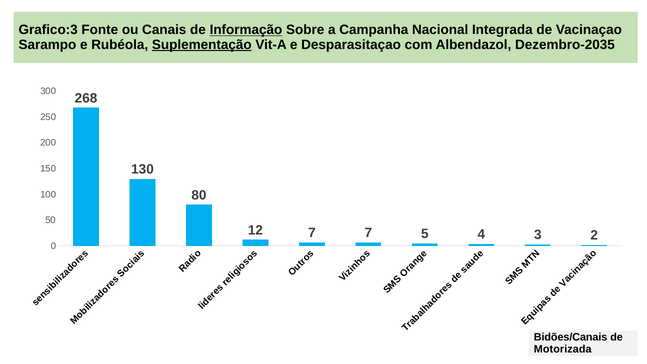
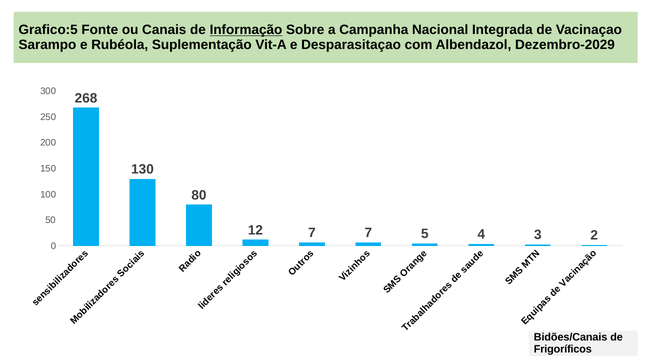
Grafico:3: Grafico:3 -> Grafico:5
Suplementação underline: present -> none
Dezembro-2035: Dezembro-2035 -> Dezembro-2029
Motorizada: Motorizada -> Frigoríficos
